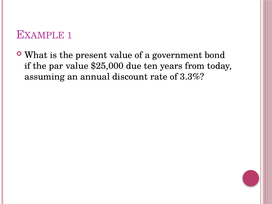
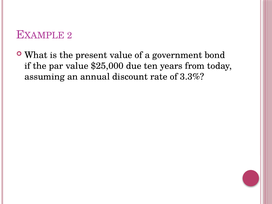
1: 1 -> 2
